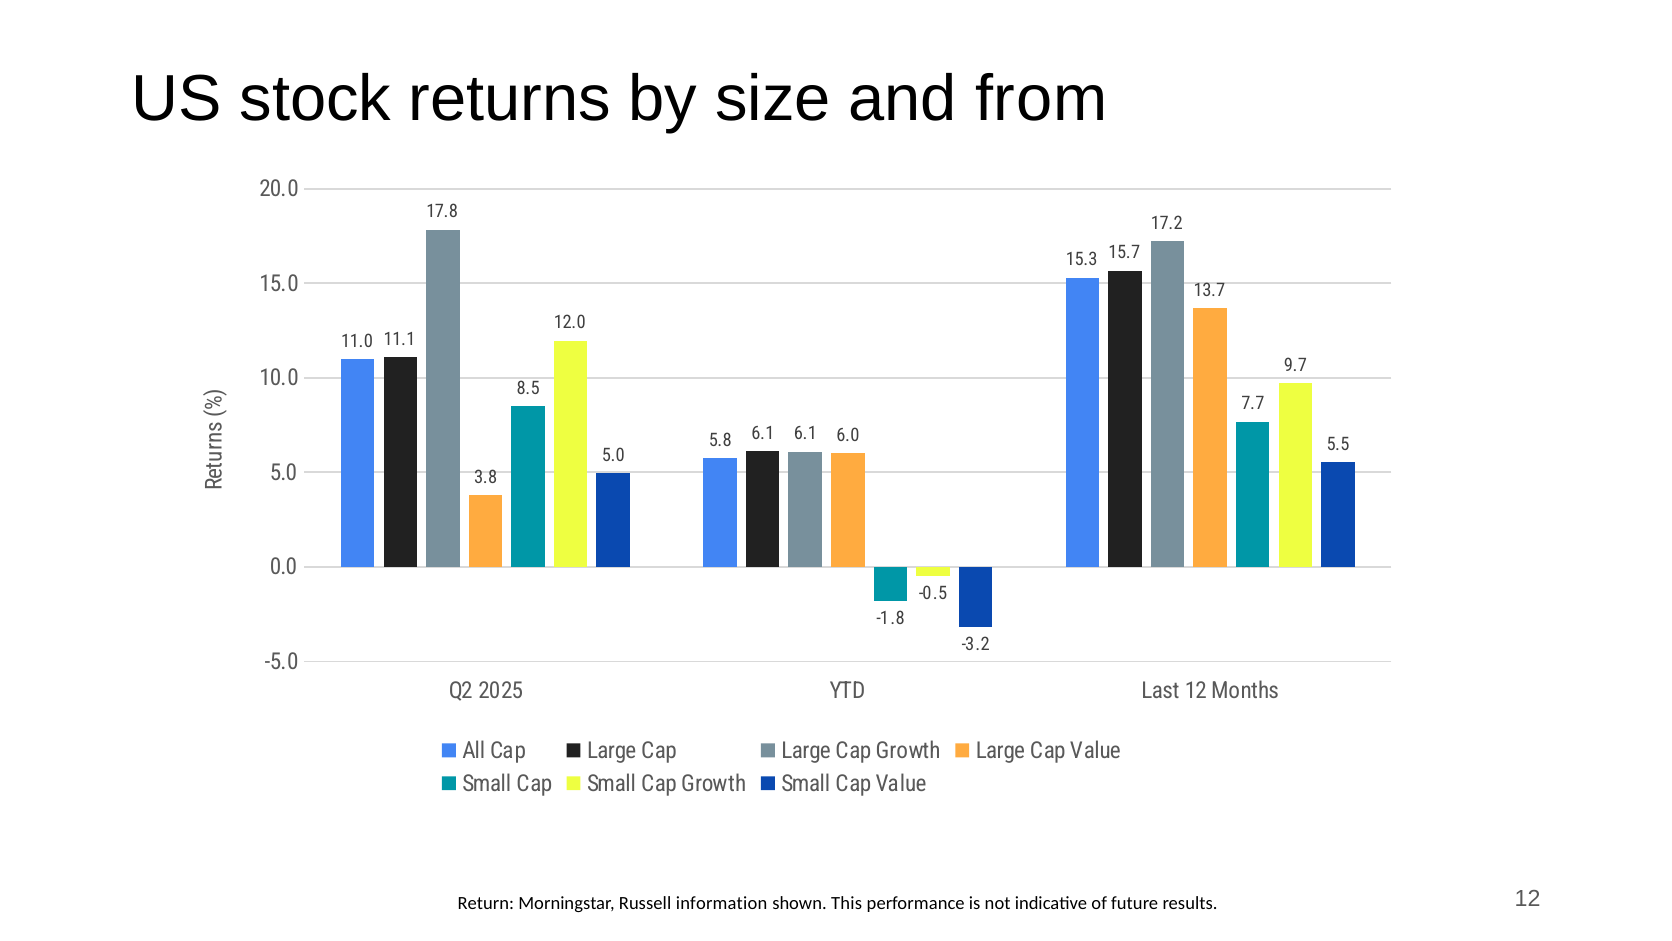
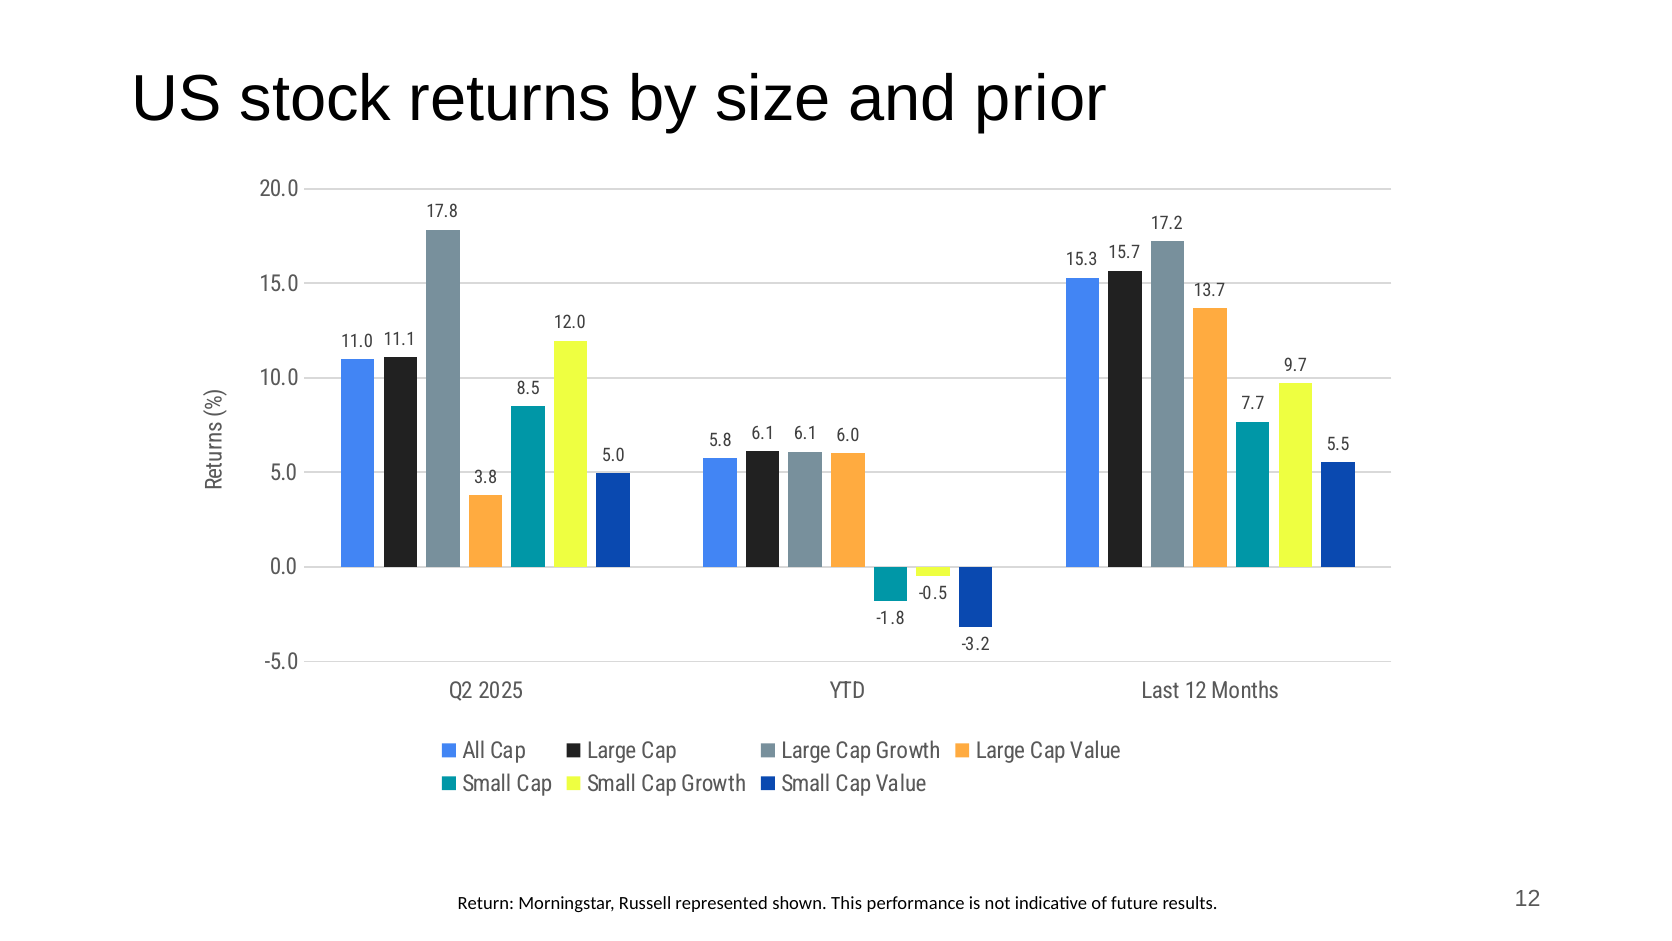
from: from -> prior
information: information -> represented
